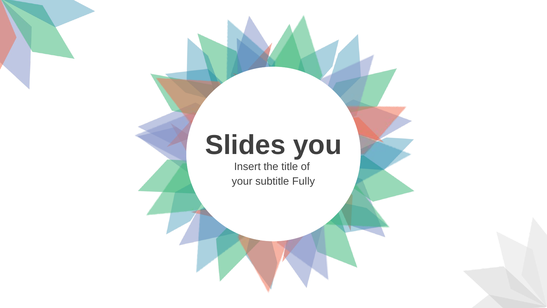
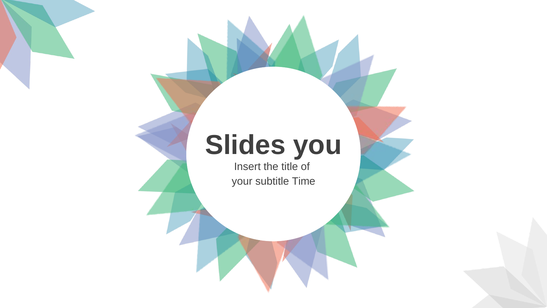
Fully: Fully -> Time
